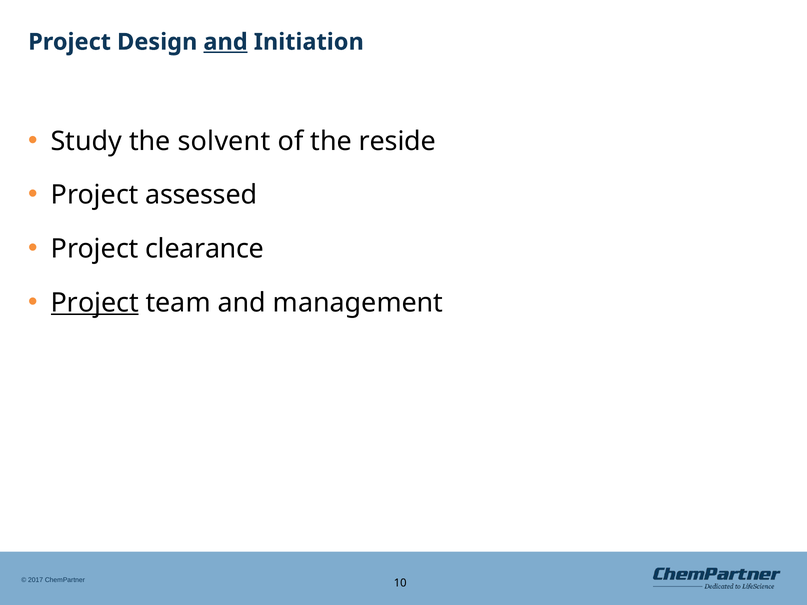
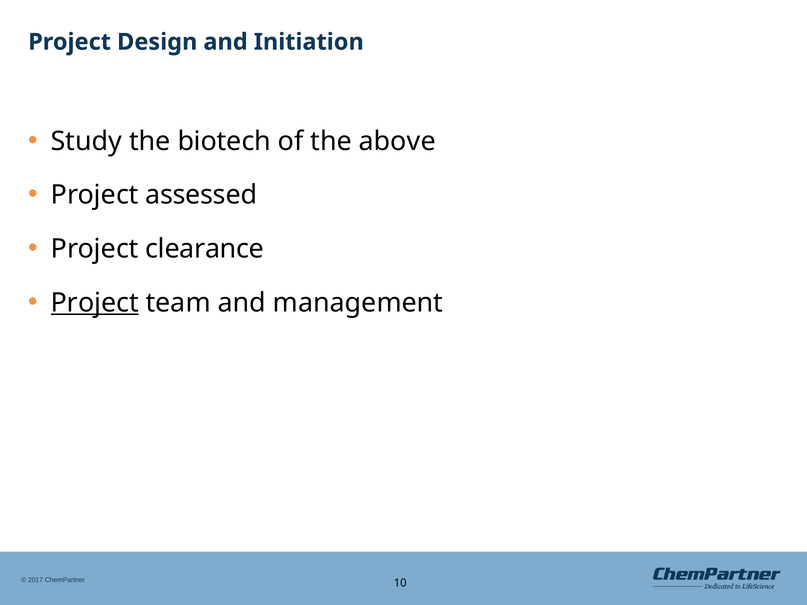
and at (226, 42) underline: present -> none
solvent: solvent -> biotech
reside: reside -> above
